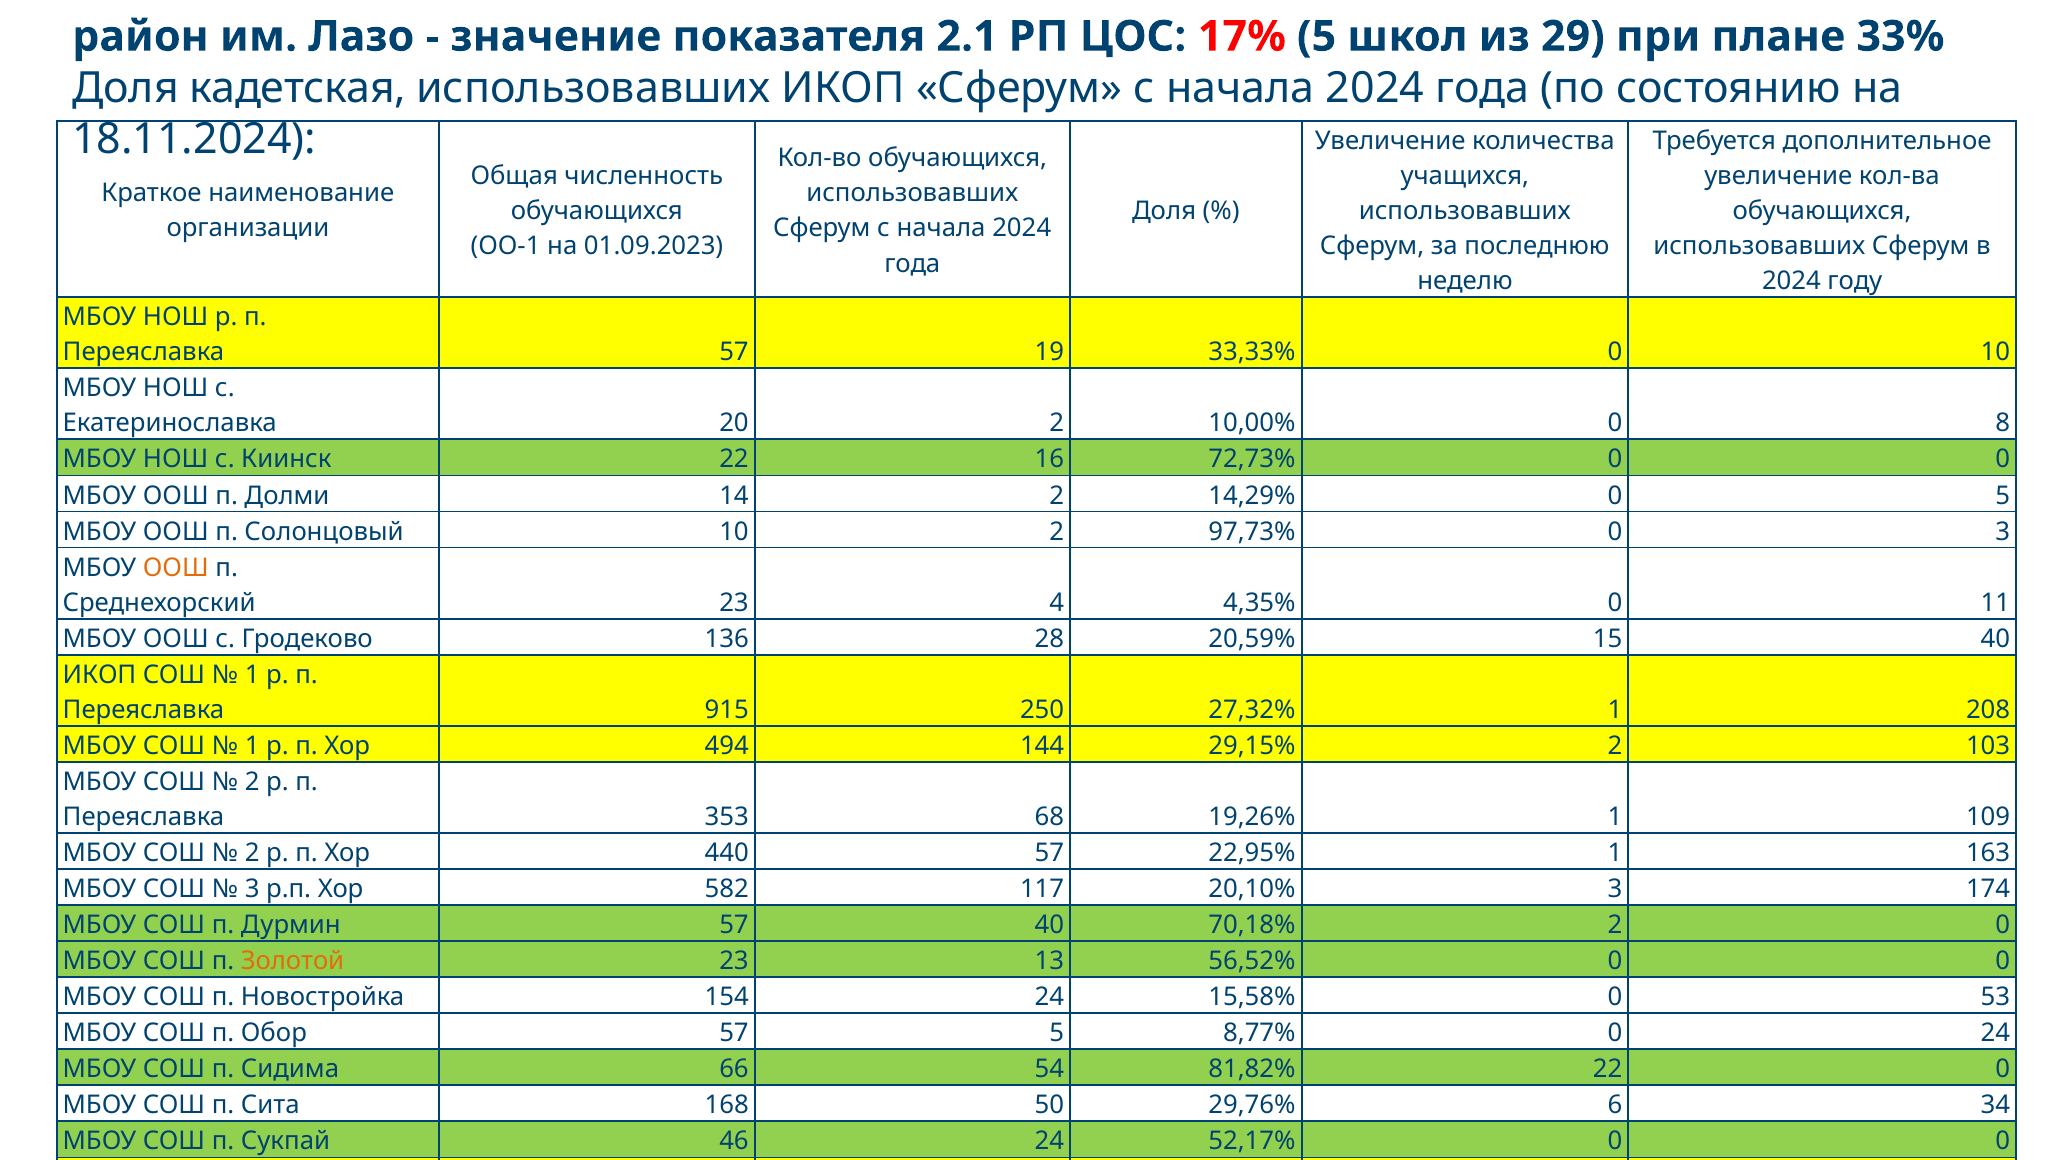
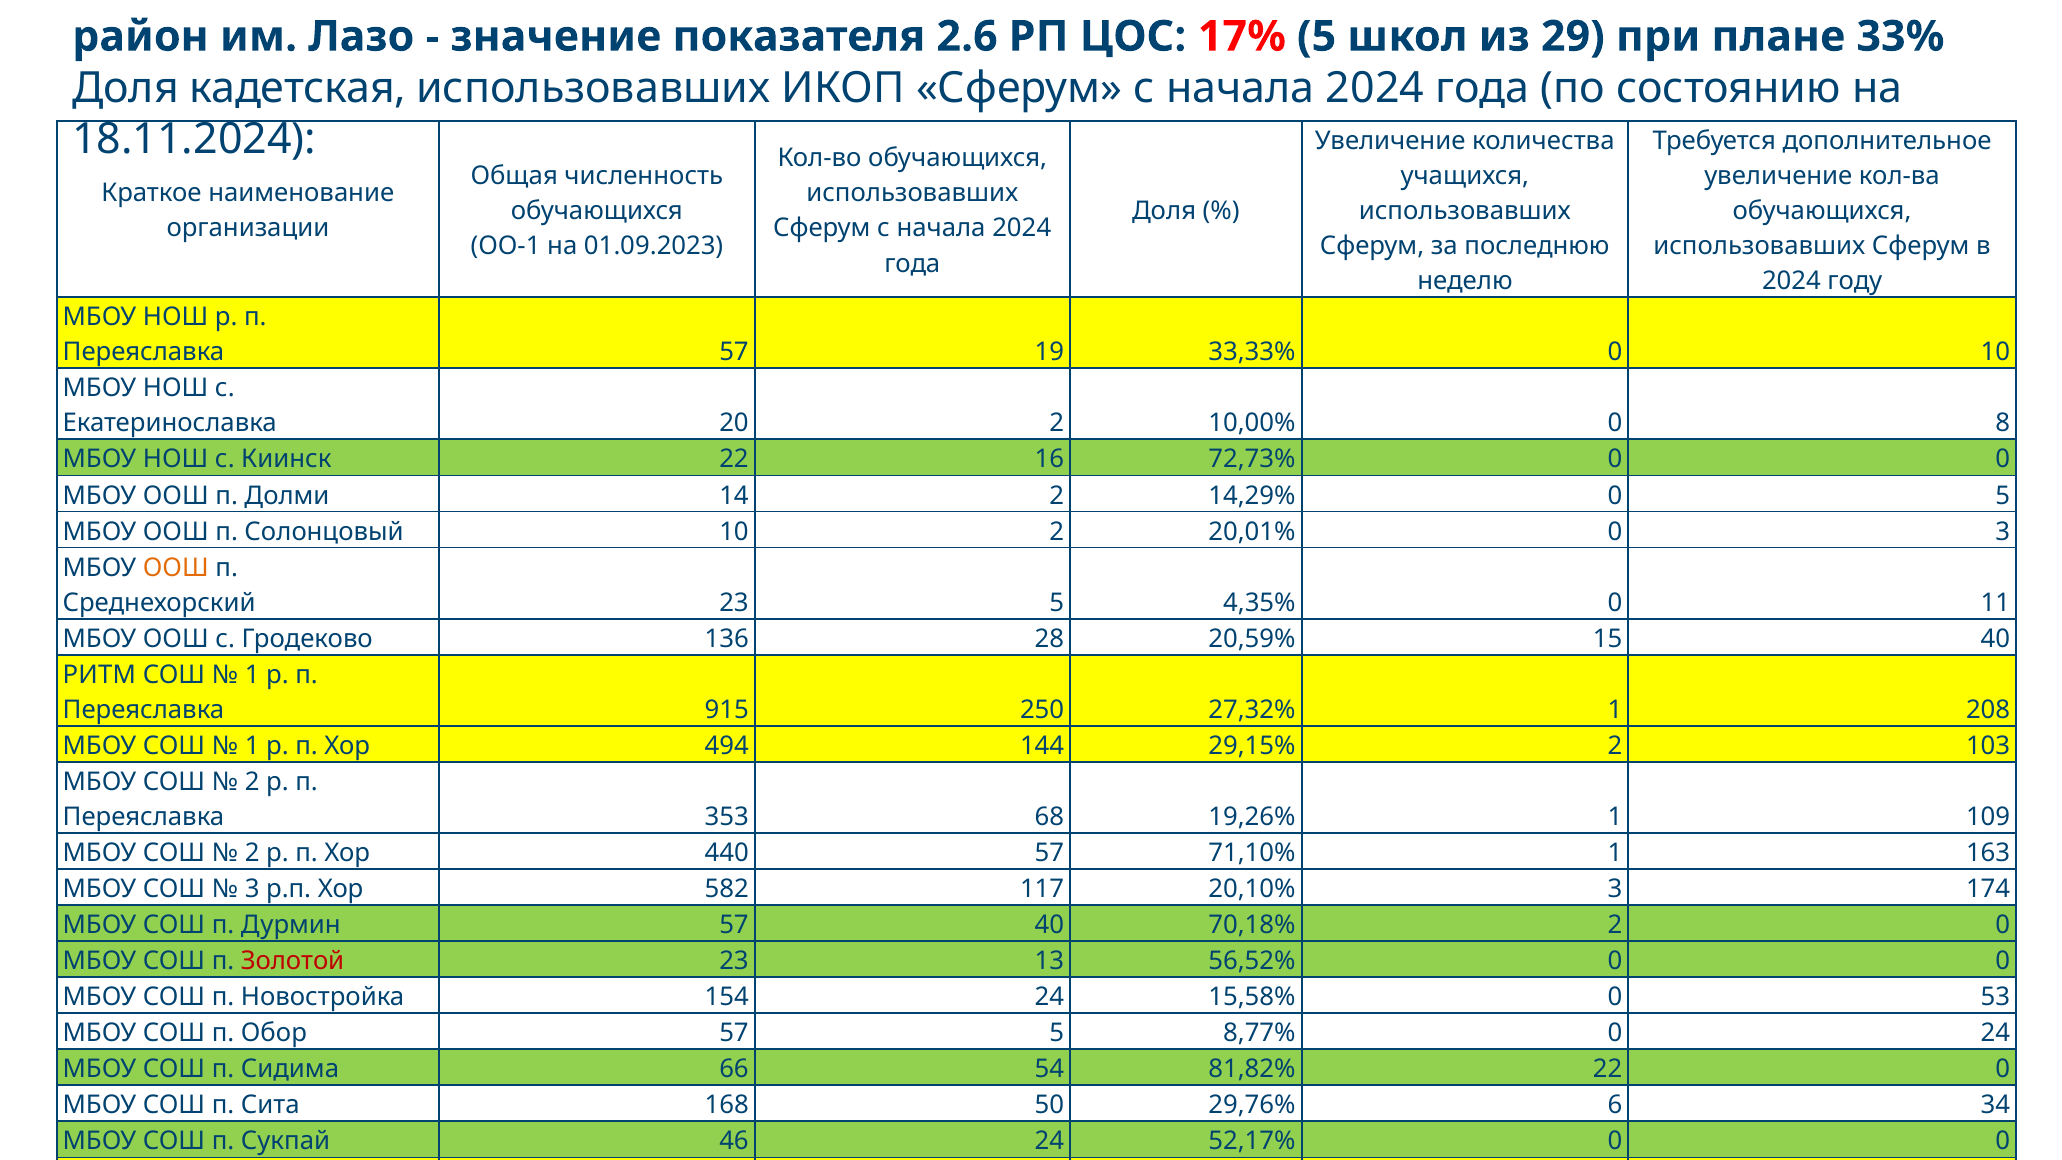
2.1: 2.1 -> 2.6
97,73%: 97,73% -> 20,01%
23 4: 4 -> 5
ИКОП at (100, 675): ИКОП -> РИТМ
22,95%: 22,95% -> 71,10%
Золотой colour: orange -> red
